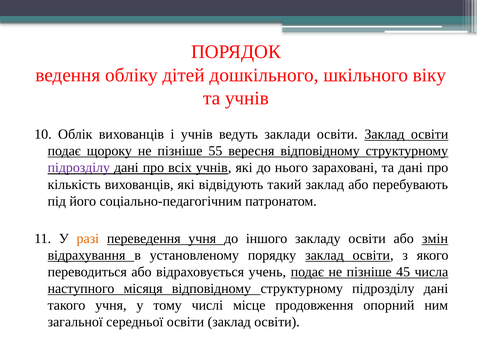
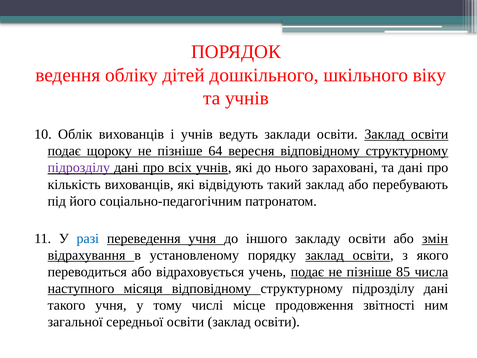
55: 55 -> 64
разі colour: orange -> blue
45: 45 -> 85
опорний: опорний -> звітності
